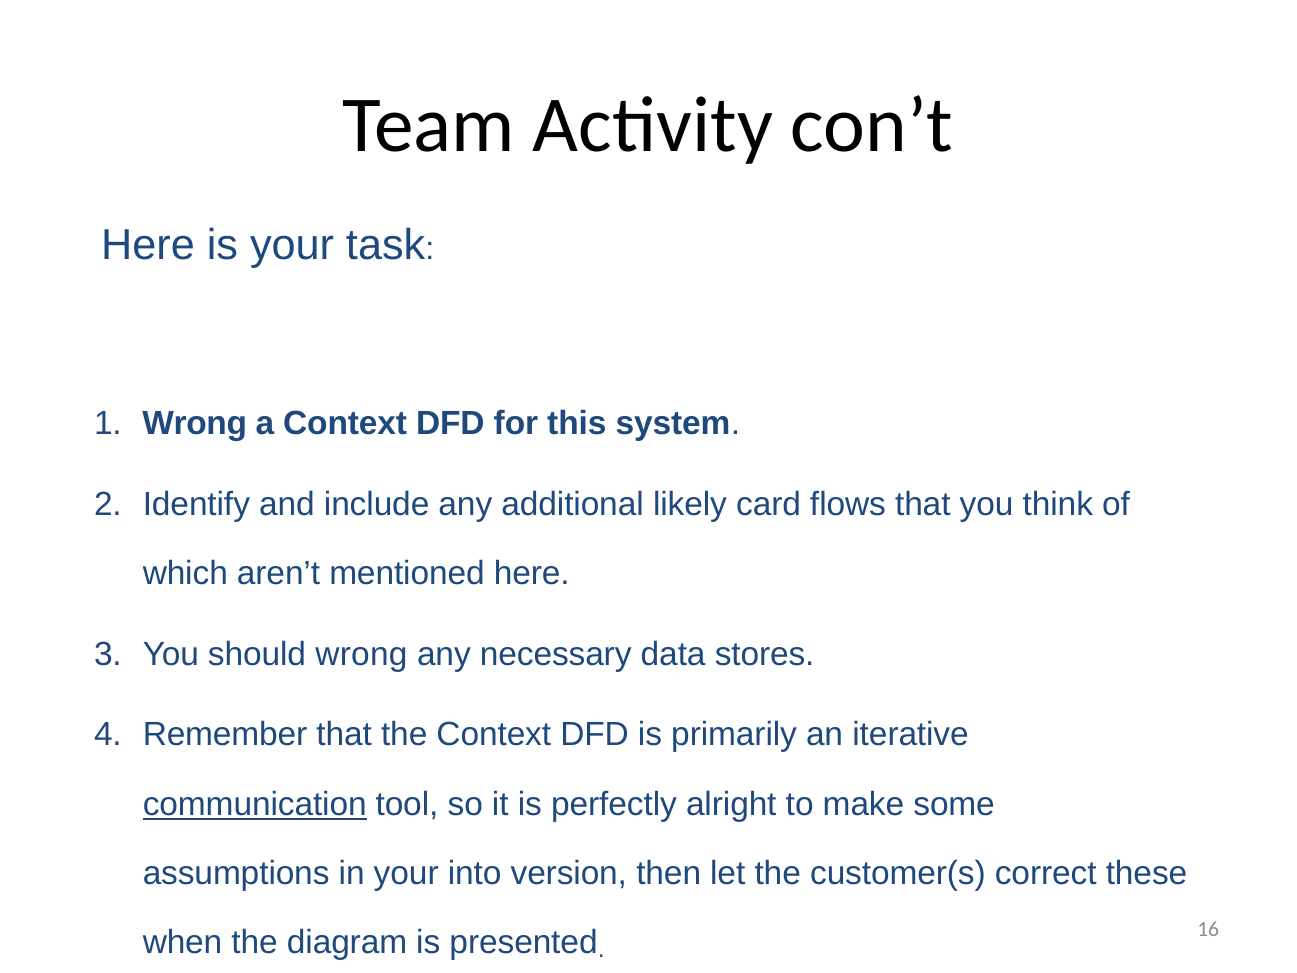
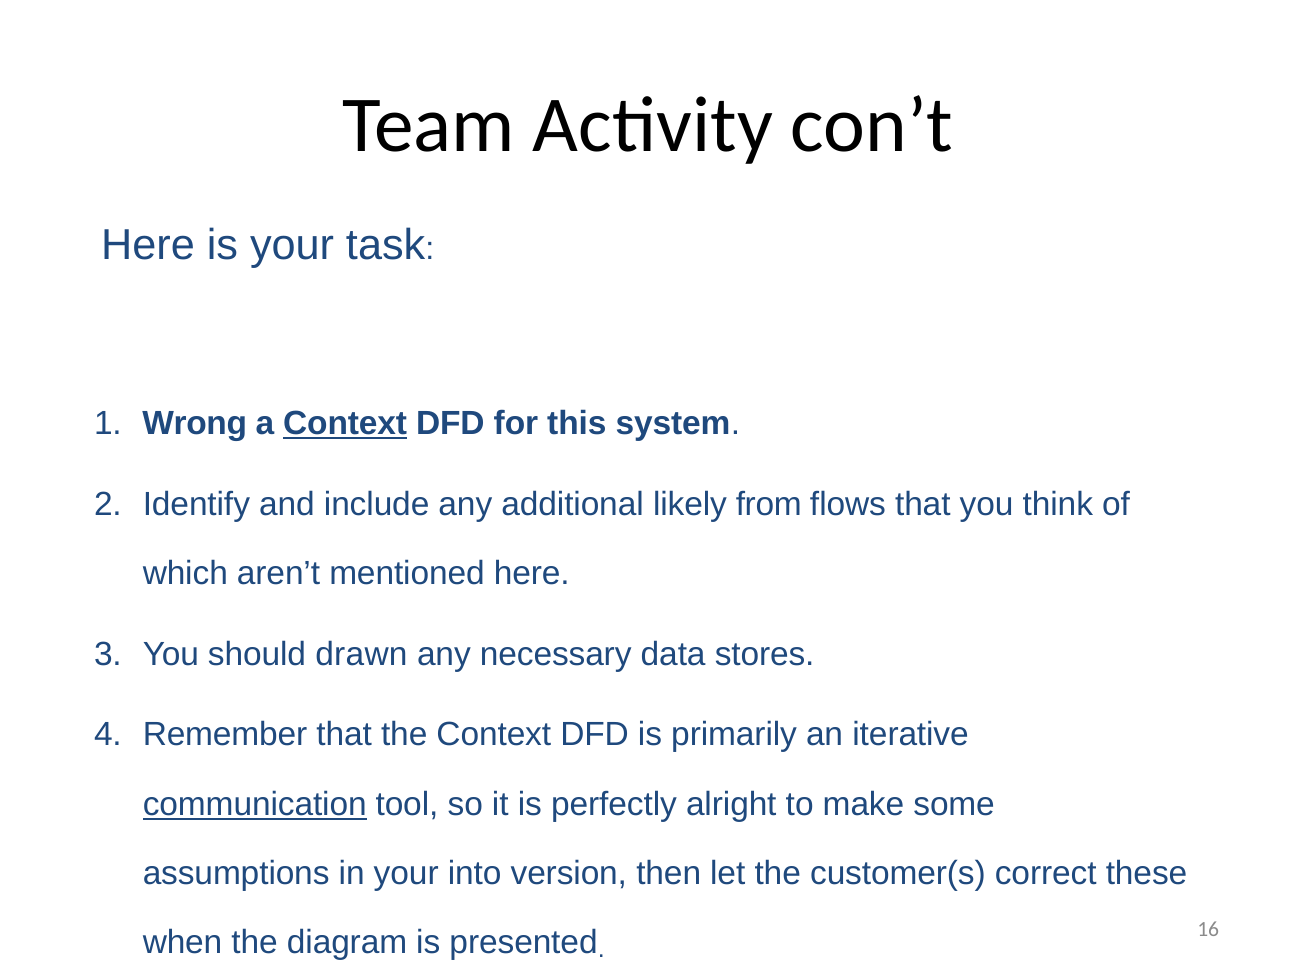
Context at (345, 423) underline: none -> present
card: card -> from
should wrong: wrong -> drawn
